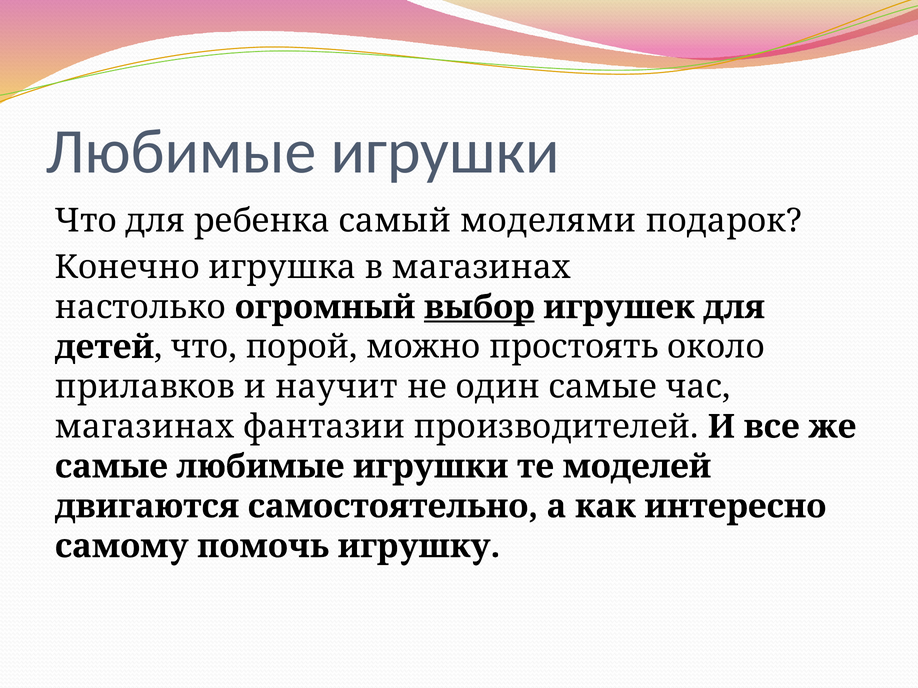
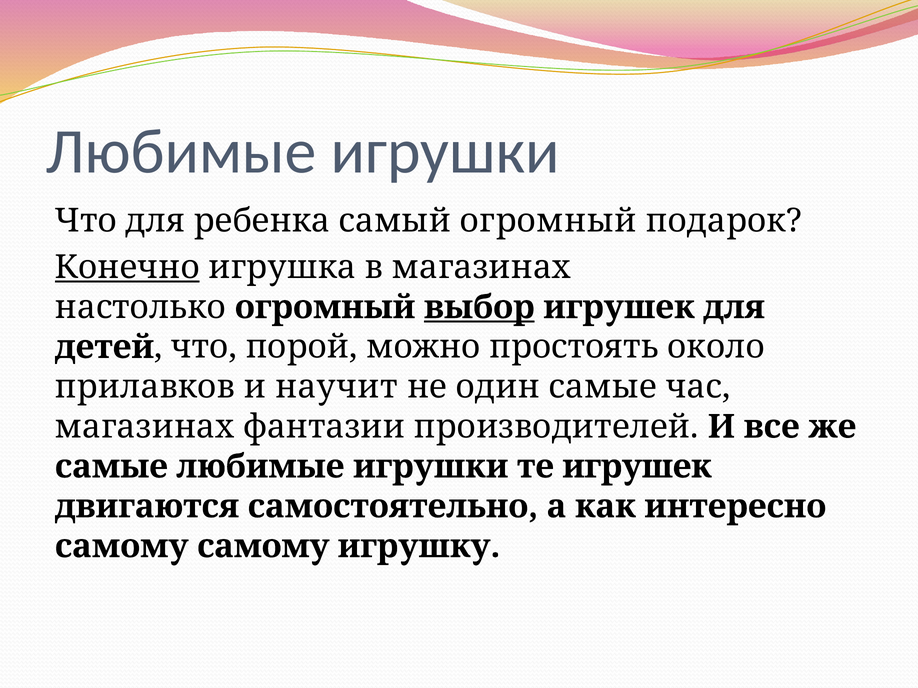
самый моделями: моделями -> огромный
Конечно underline: none -> present
те моделей: моделей -> игрушек
самому помочь: помочь -> самому
